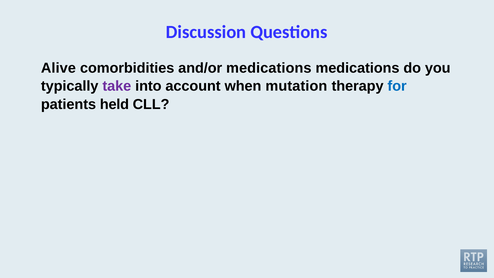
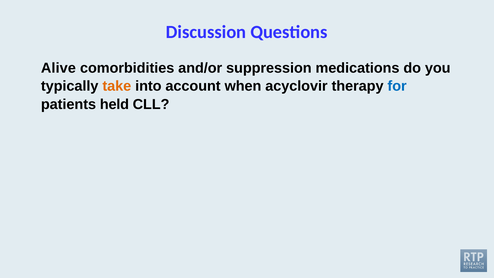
and/or medications: medications -> suppression
take colour: purple -> orange
mutation: mutation -> acyclovir
